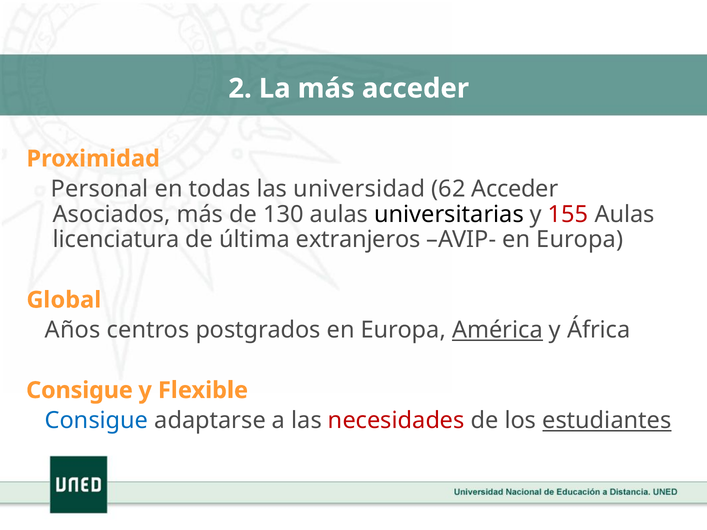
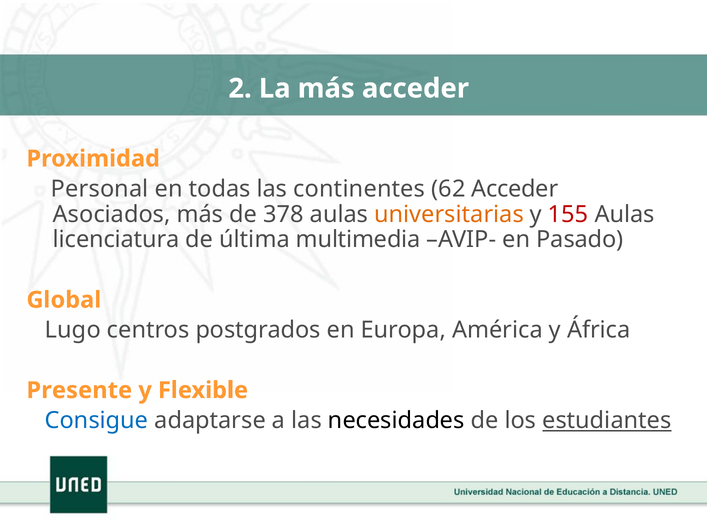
universidad: universidad -> continentes
130: 130 -> 378
universitarias colour: black -> orange
extranjeros: extranjeros -> multimedia
AVIP- en Europa: Europa -> Pasado
Años: Años -> Lugo
América underline: present -> none
Consigue at (79, 391): Consigue -> Presente
necesidades colour: red -> black
